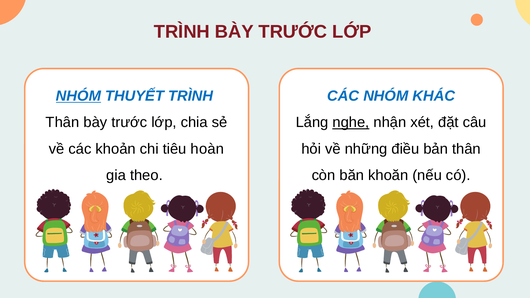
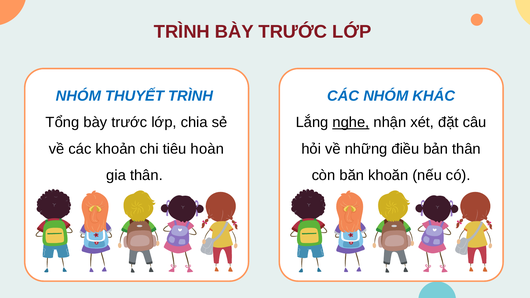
NHÓM at (78, 96) underline: present -> none
Thân at (63, 123): Thân -> Tổng
gia theo: theo -> thân
